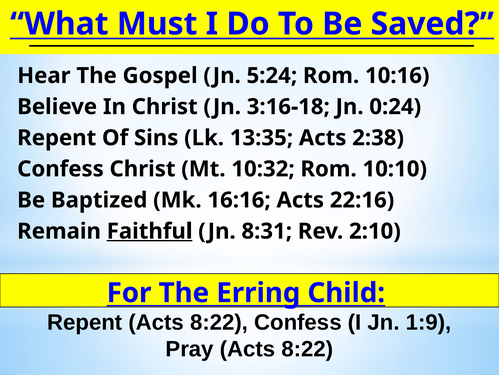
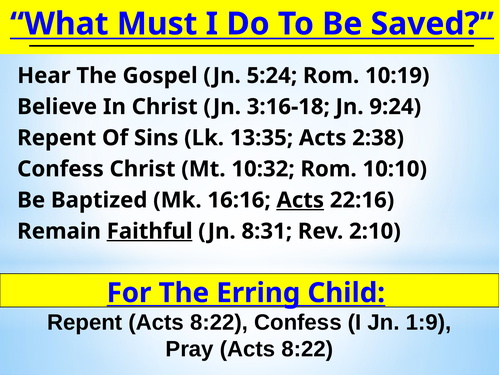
10:16: 10:16 -> 10:19
0:24: 0:24 -> 9:24
Acts at (300, 200) underline: none -> present
